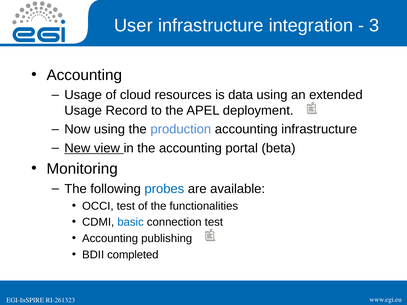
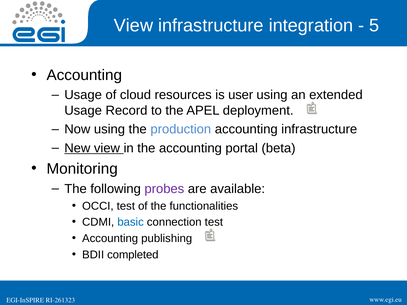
User at (133, 26): User -> View
3: 3 -> 5
data: data -> user
probes colour: blue -> purple
